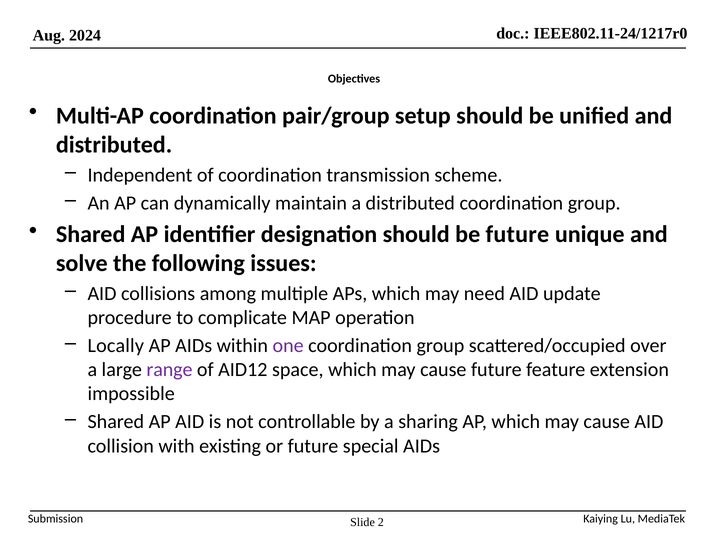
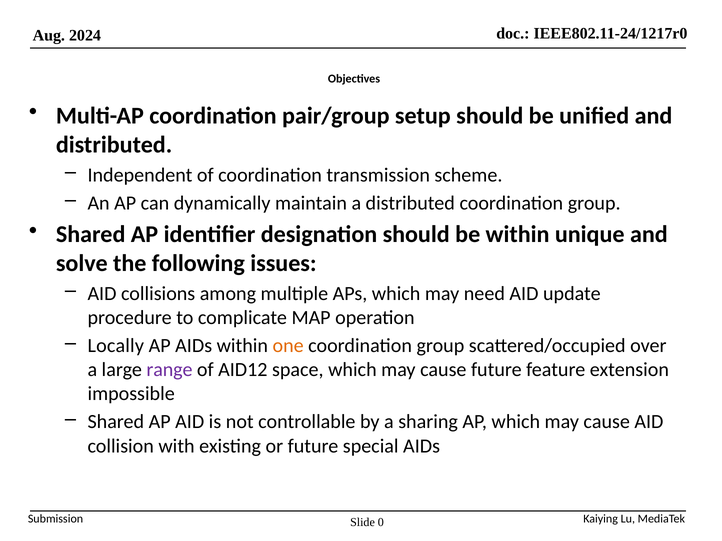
be future: future -> within
one colour: purple -> orange
2: 2 -> 0
